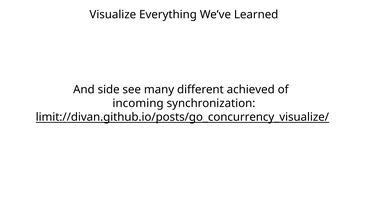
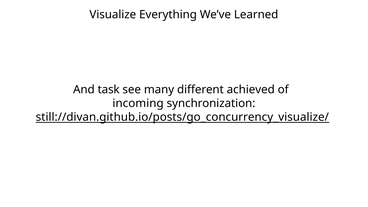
side: side -> task
limit://divan.github.io/posts/go_concurrency_visualize/: limit://divan.github.io/posts/go_concurrency_visualize/ -> still://divan.github.io/posts/go_concurrency_visualize/
